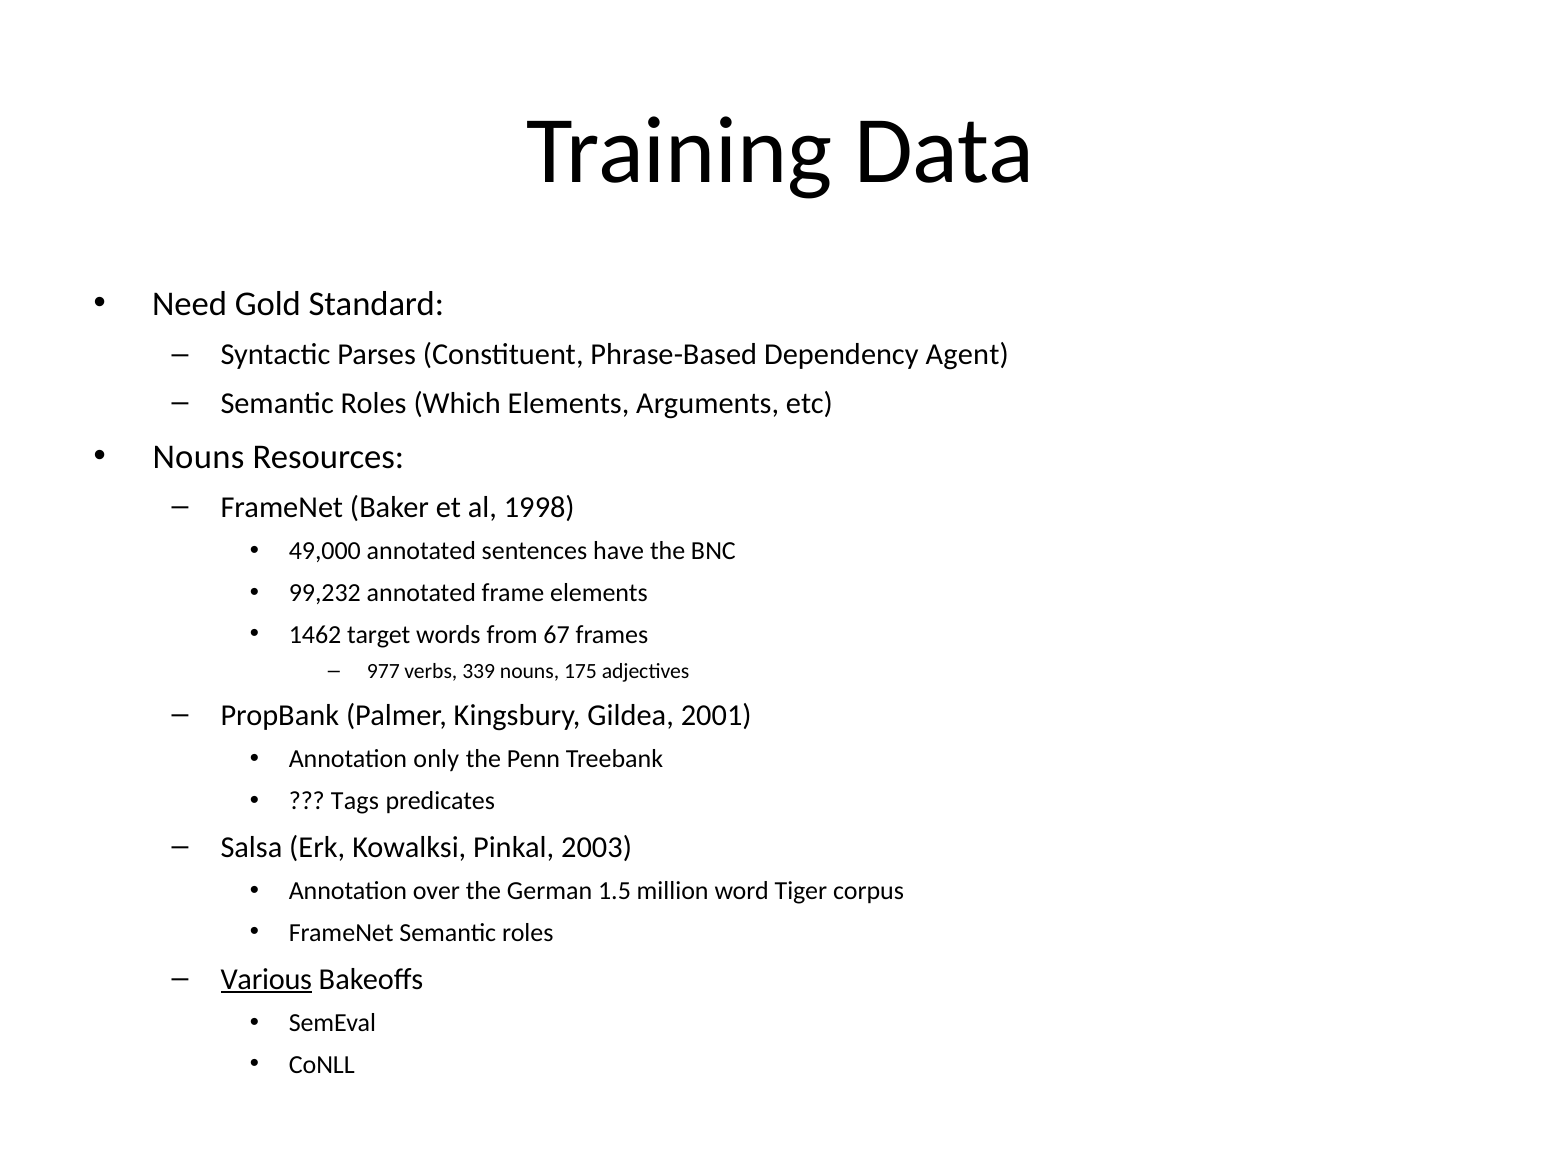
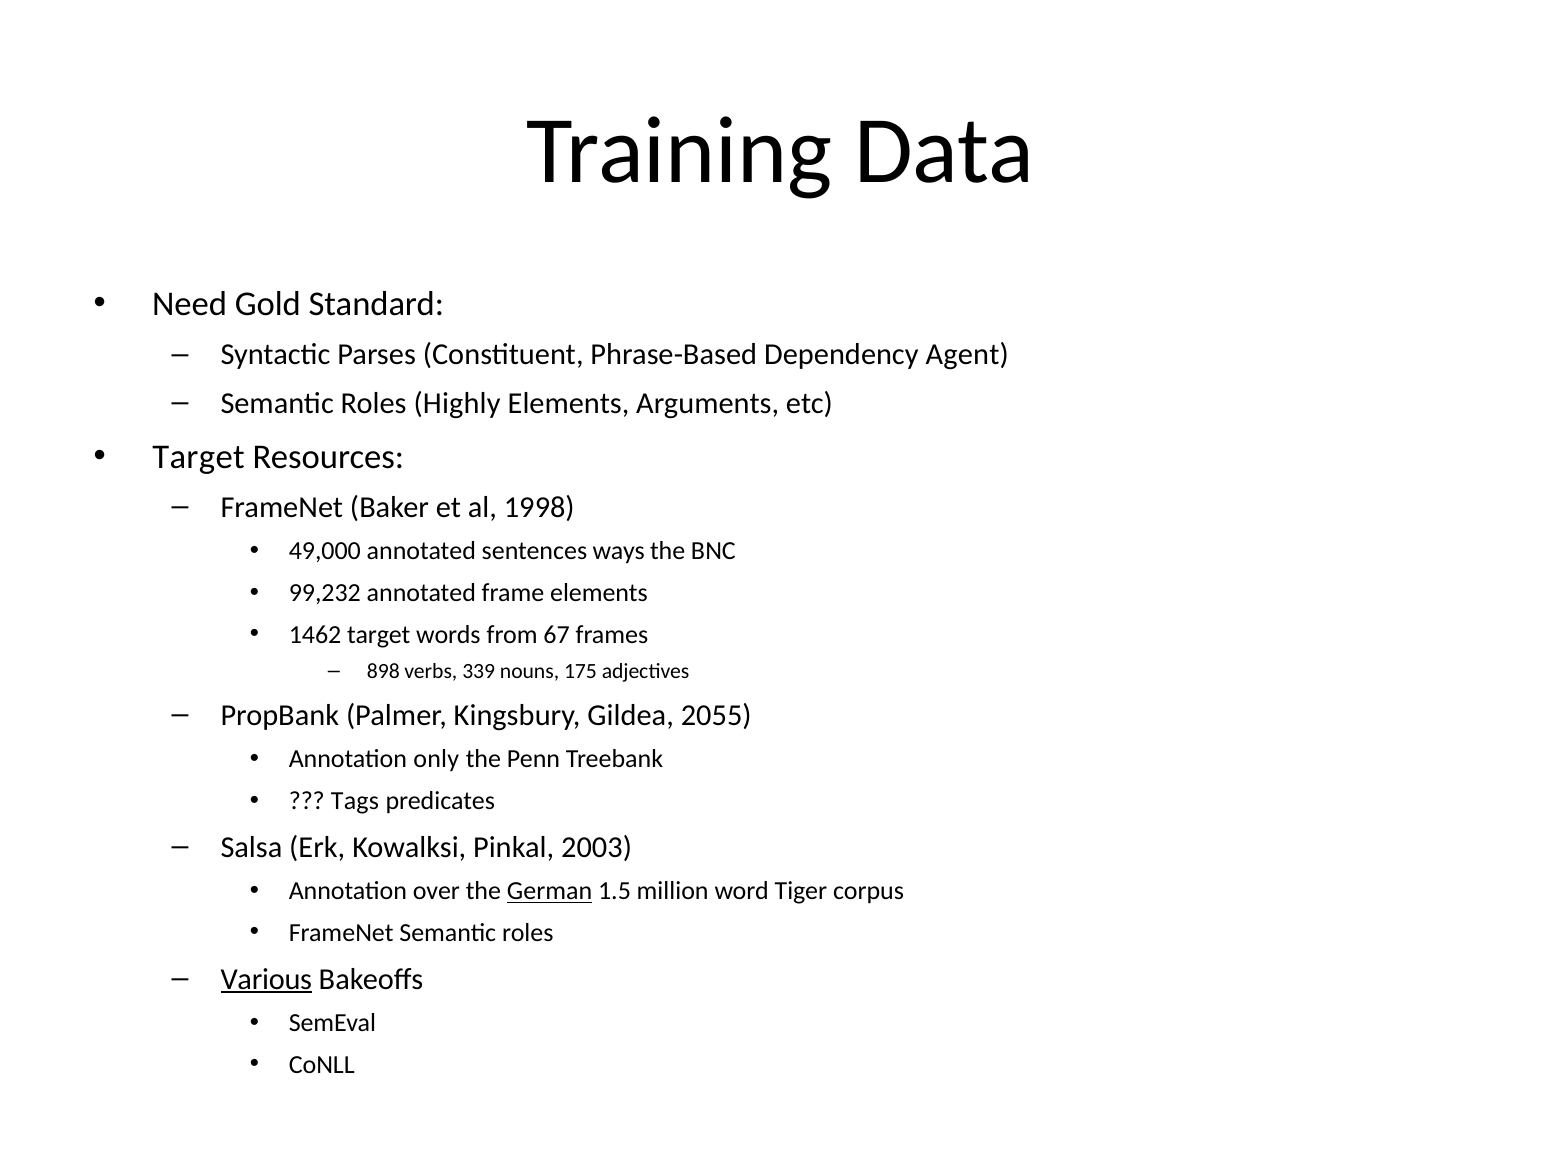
Which: Which -> Highly
Nouns at (198, 457): Nouns -> Target
have: have -> ways
977: 977 -> 898
2001: 2001 -> 2055
German underline: none -> present
